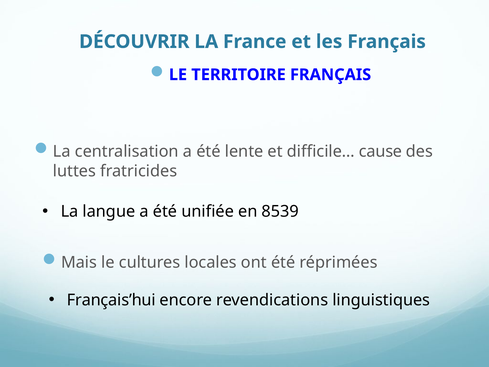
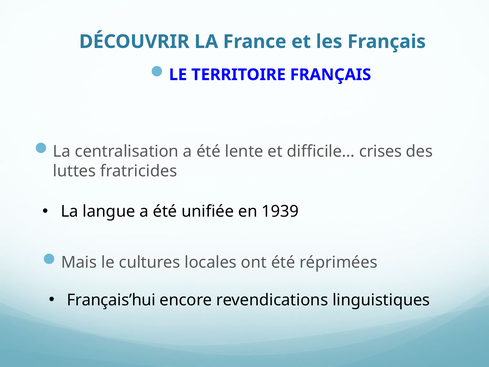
cause: cause -> crises
8539: 8539 -> 1939
